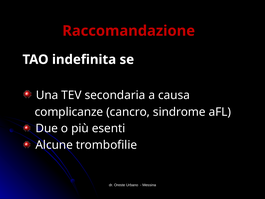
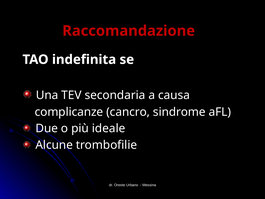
esenti: esenti -> ideale
